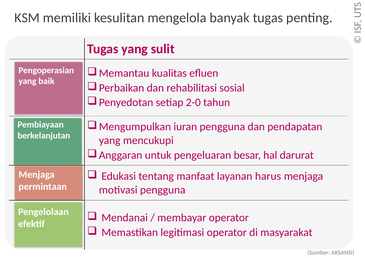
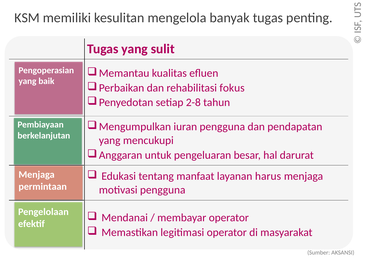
sosial: sosial -> fokus
2-0: 2-0 -> 2-8
